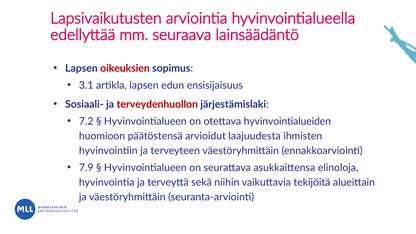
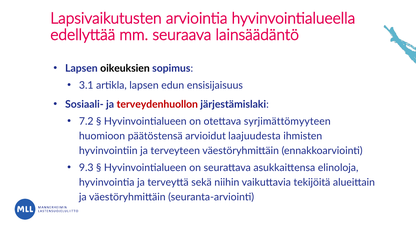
oikeuksien colour: red -> black
hyvinvointialueiden: hyvinvointialueiden -> syrjimättömyyteen
7.9: 7.9 -> 9.3
